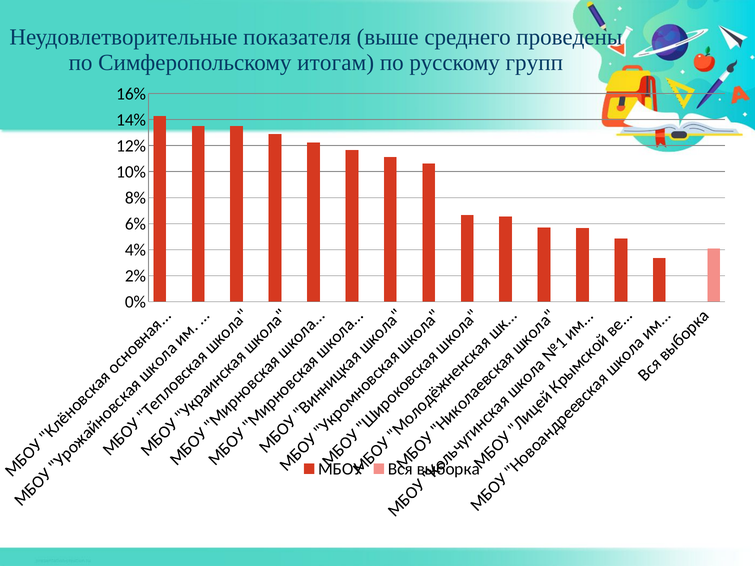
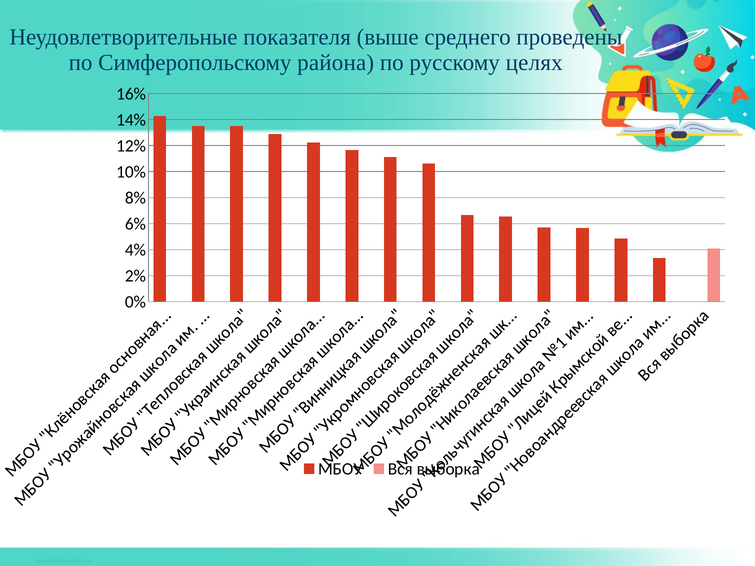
итогам: итогам -> района
групп: групп -> целях
